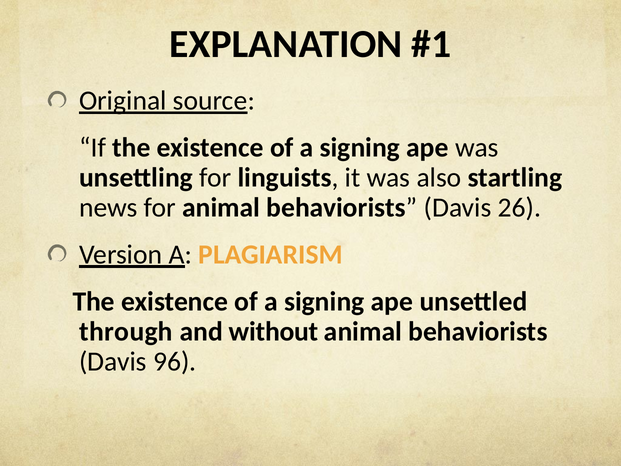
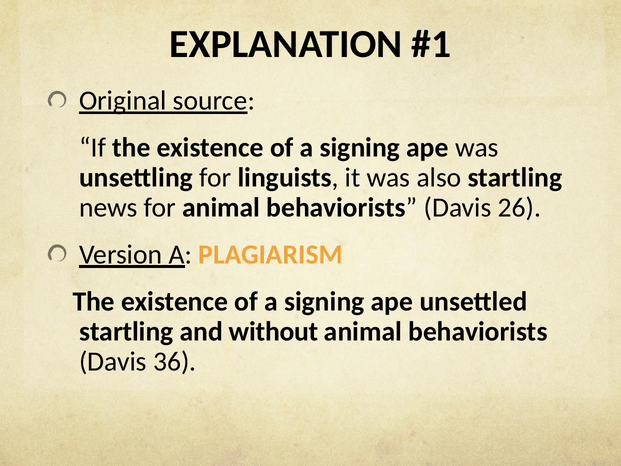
through at (126, 331): through -> startling
96: 96 -> 36
